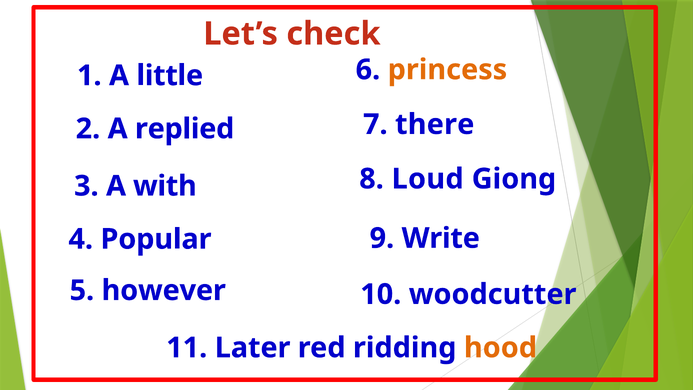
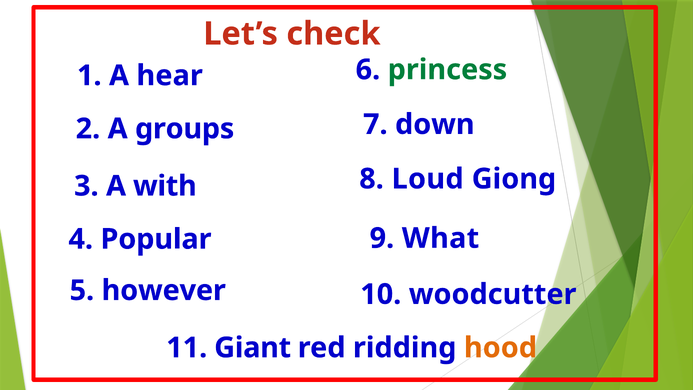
princess colour: orange -> green
little: little -> hear
there: there -> down
replied: replied -> groups
Write: Write -> What
Later: Later -> Giant
